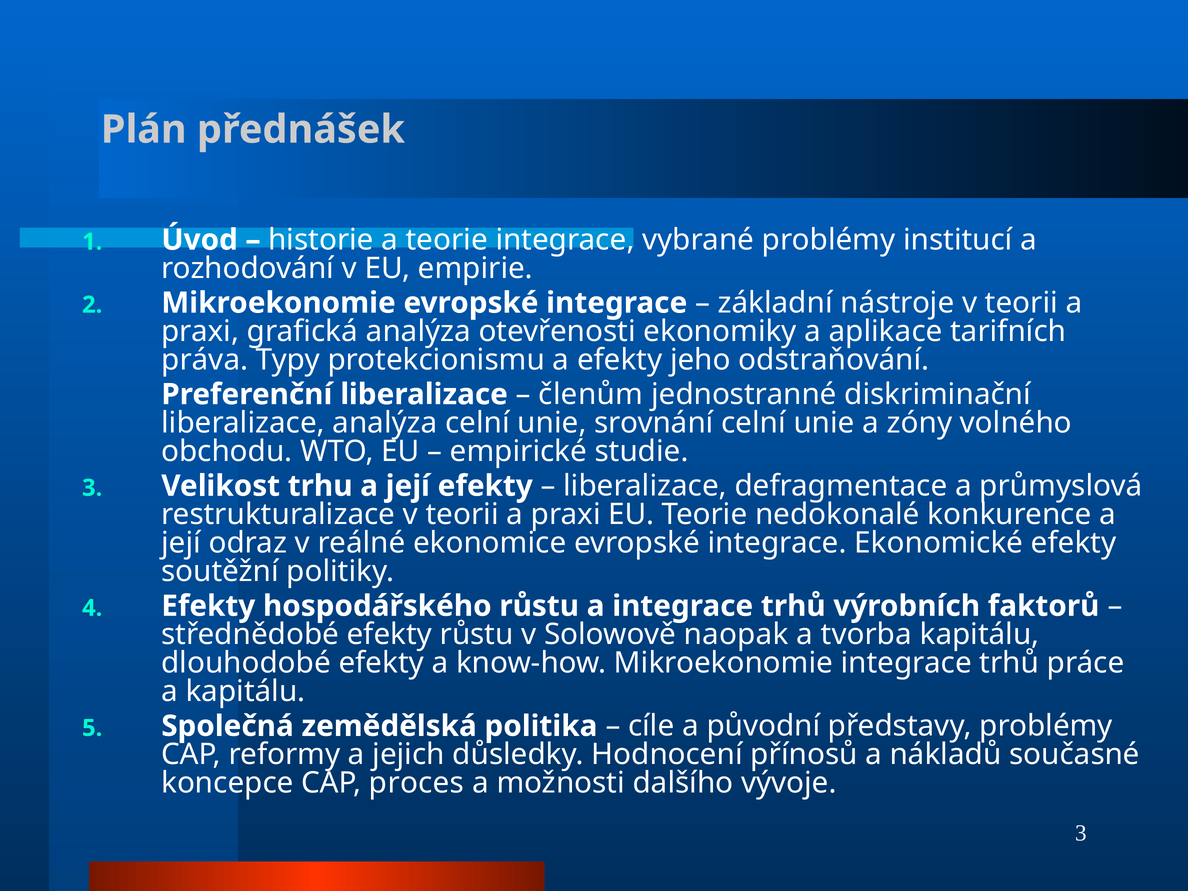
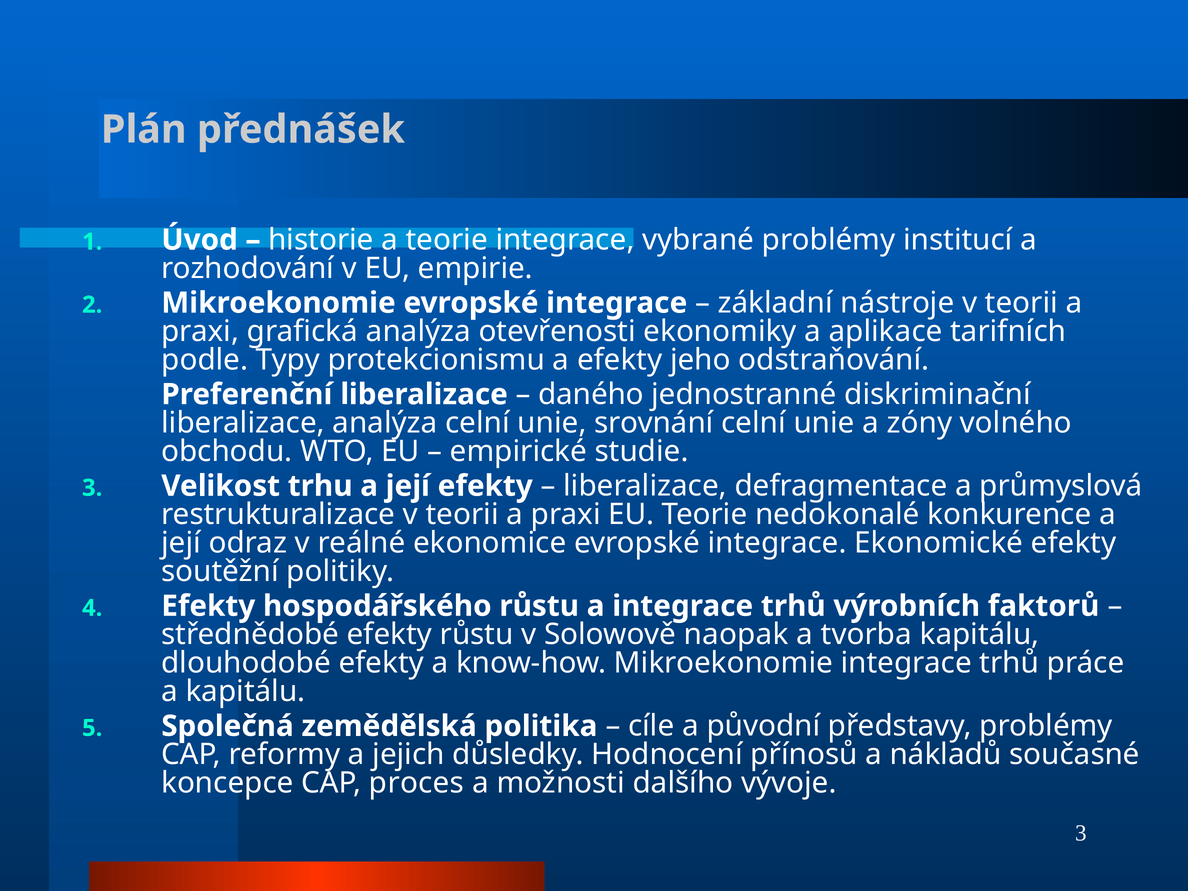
práva: práva -> podle
členům: členům -> daného
